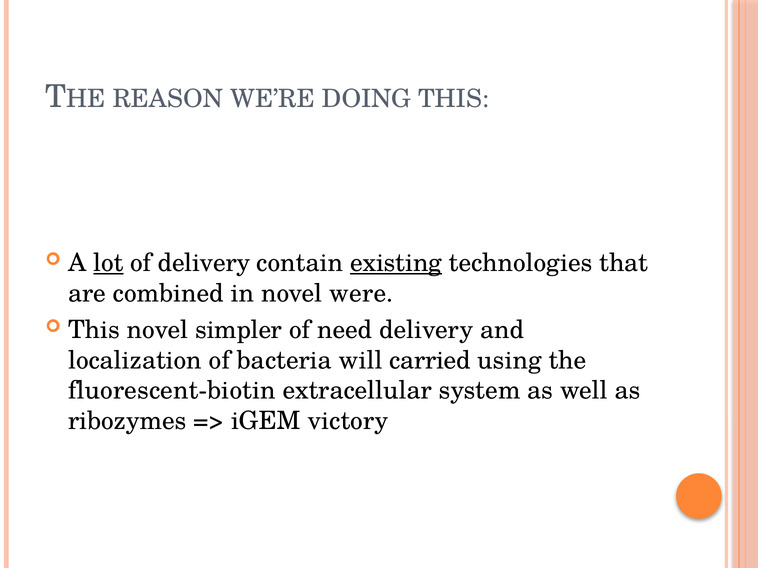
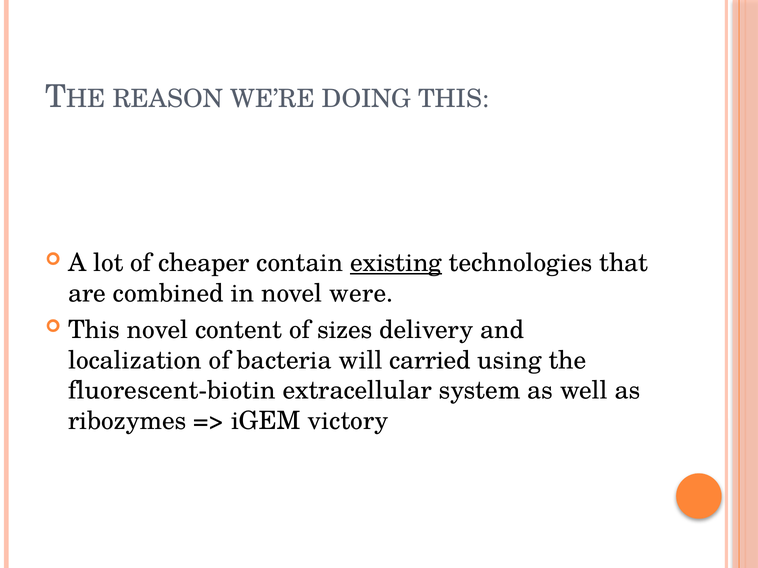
lot underline: present -> none
of delivery: delivery -> cheaper
simpler: simpler -> content
need: need -> sizes
